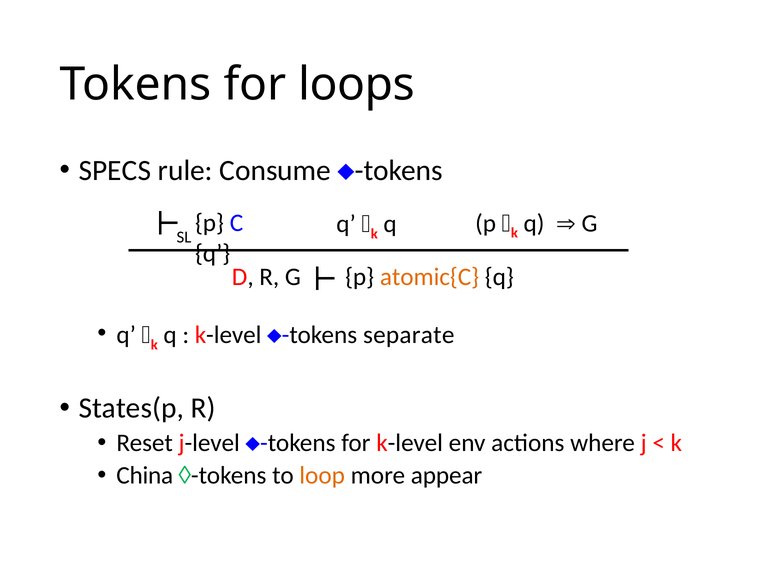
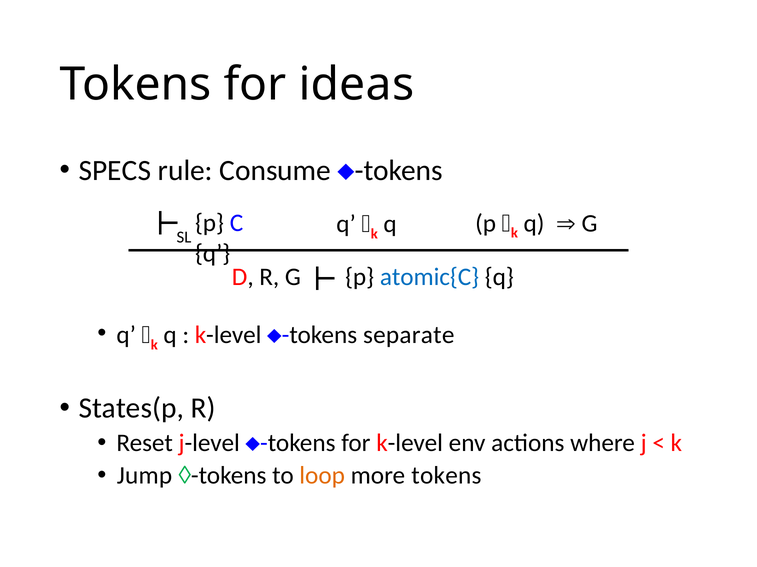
loops: loops -> ideas
atomic{C colour: orange -> blue
China: China -> Jump
more appear: appear -> tokens
